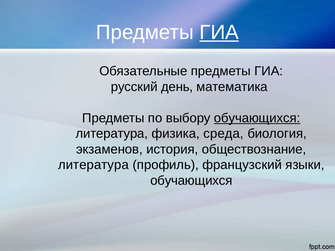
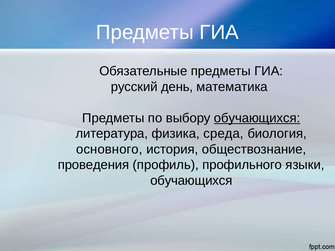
ГИА at (219, 32) underline: present -> none
экзаменов: экзаменов -> основного
литература at (93, 165): литература -> проведения
французский: французский -> профильного
